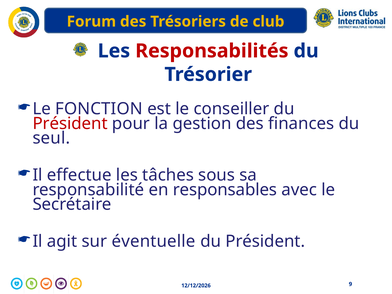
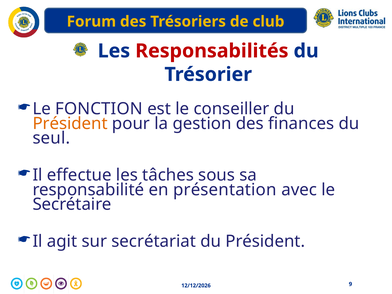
Président at (70, 123) colour: red -> orange
responsables: responsables -> présentation
éventuelle: éventuelle -> secrétariat
